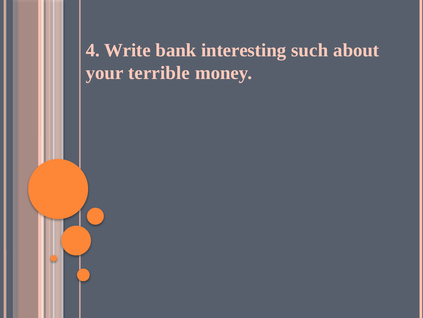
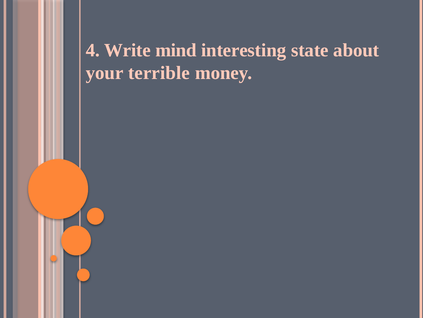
bank: bank -> mind
such: such -> state
